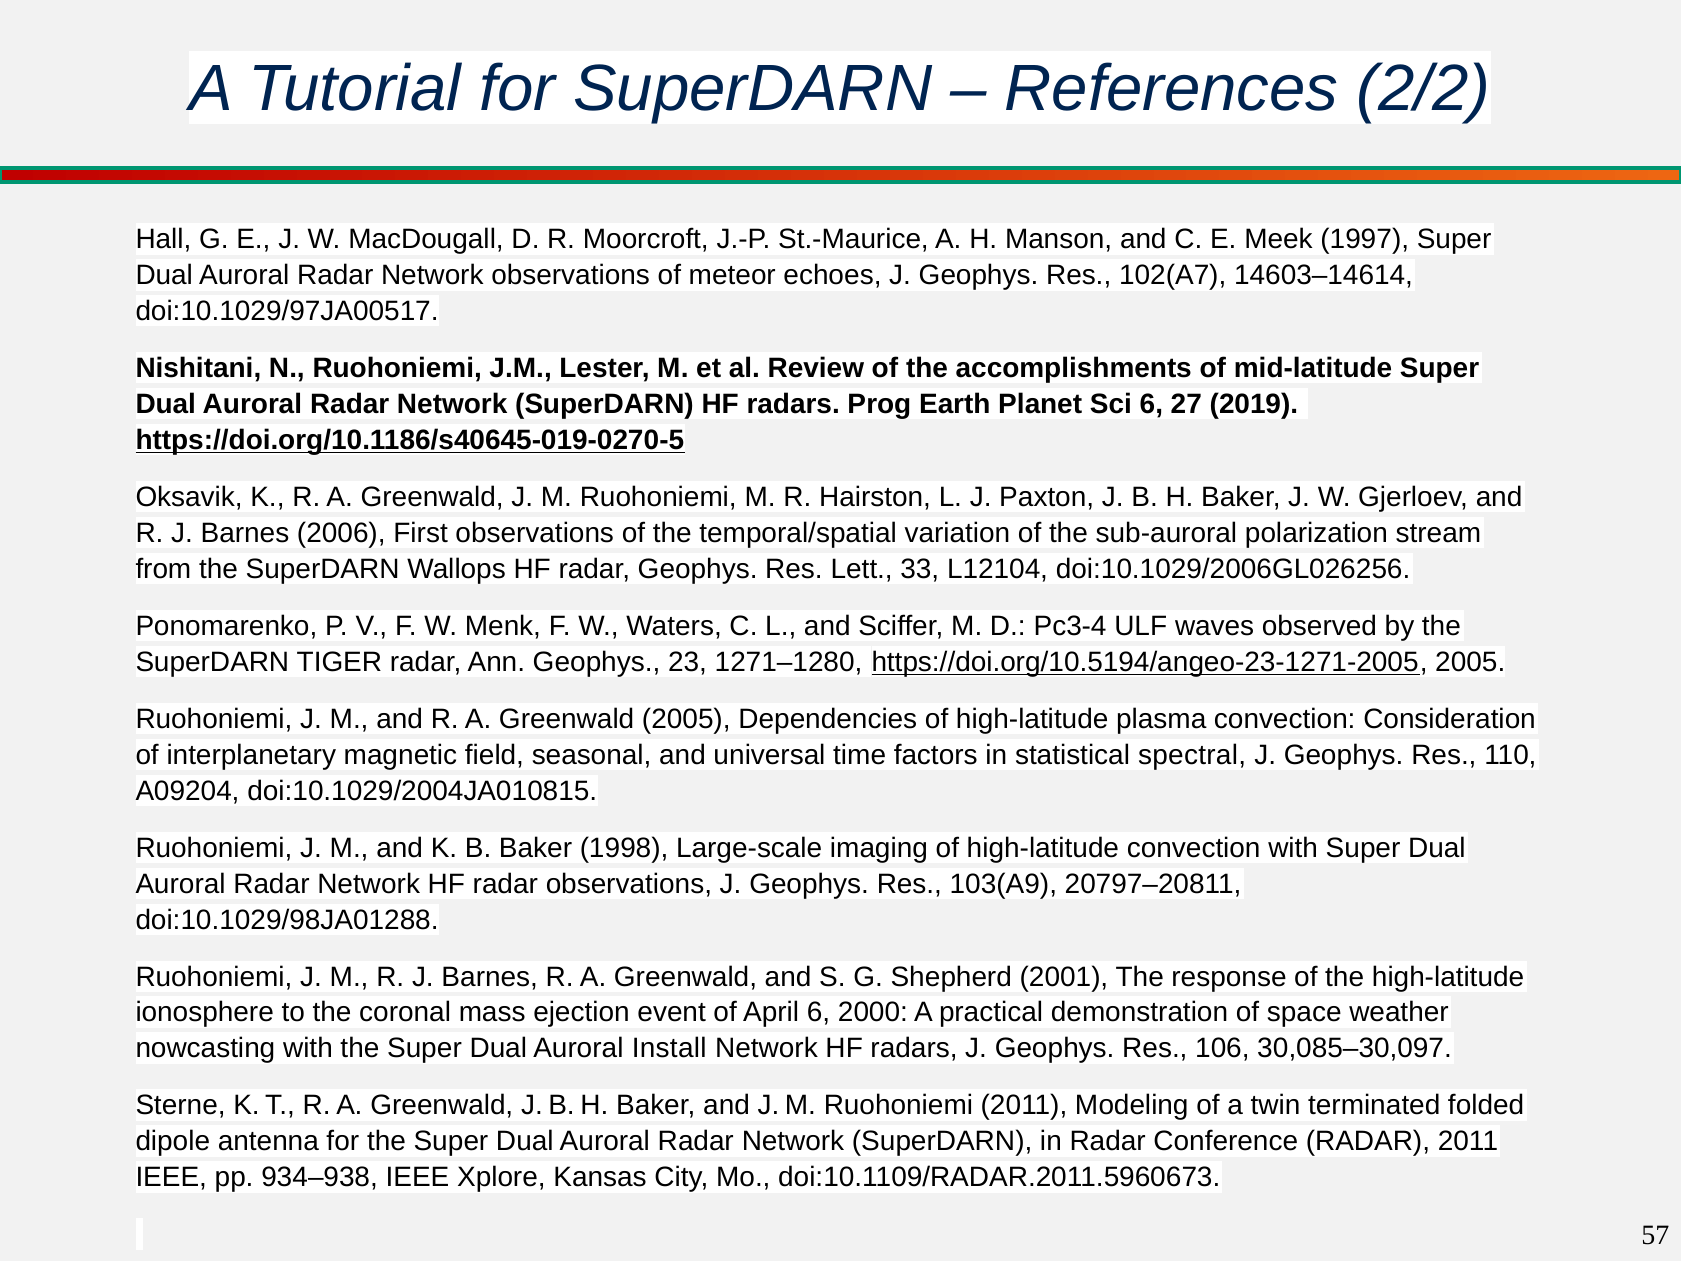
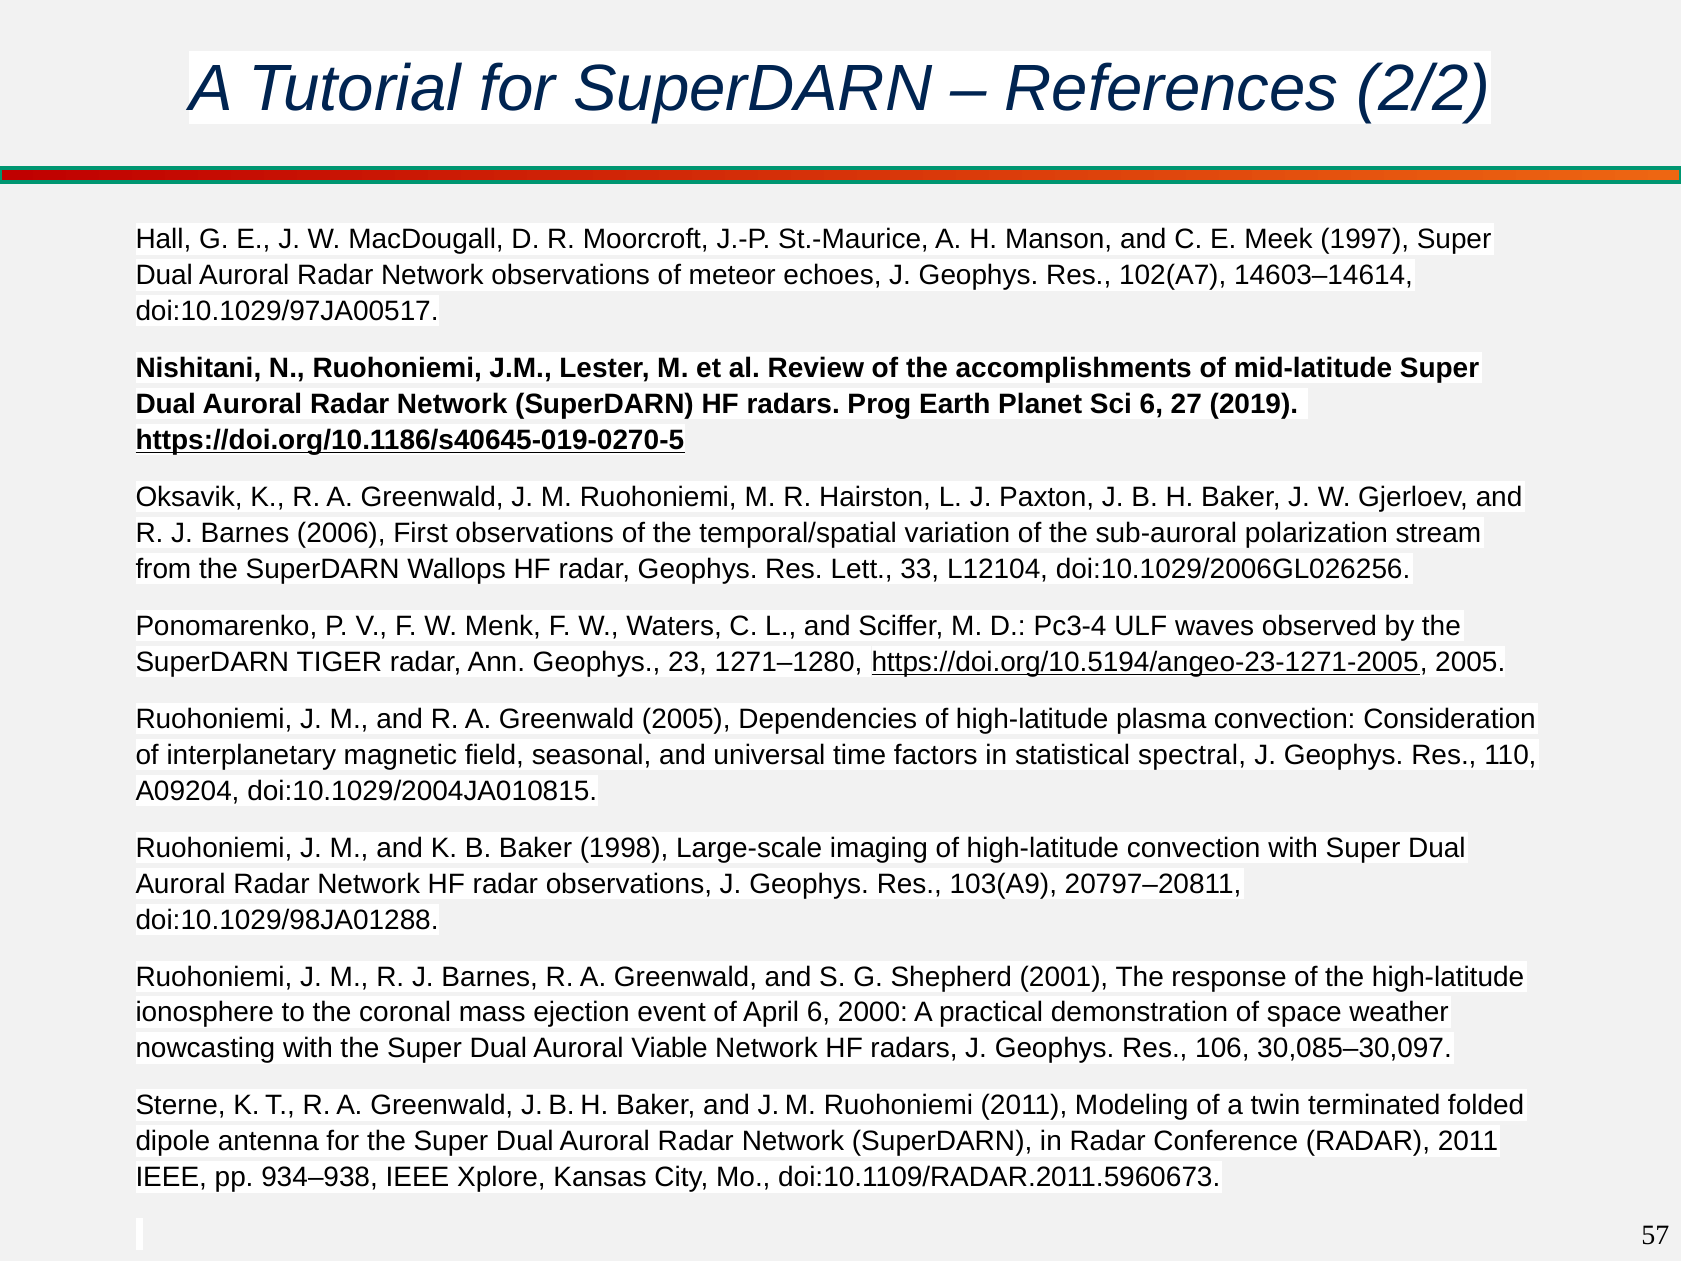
Install: Install -> Viable
